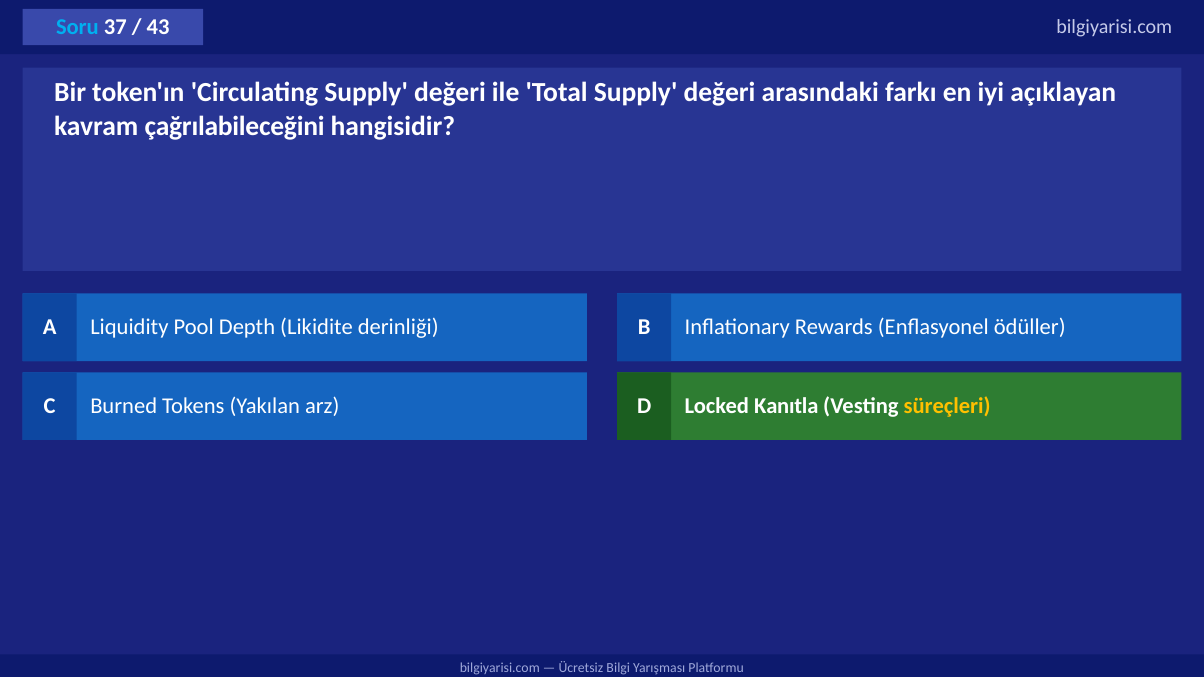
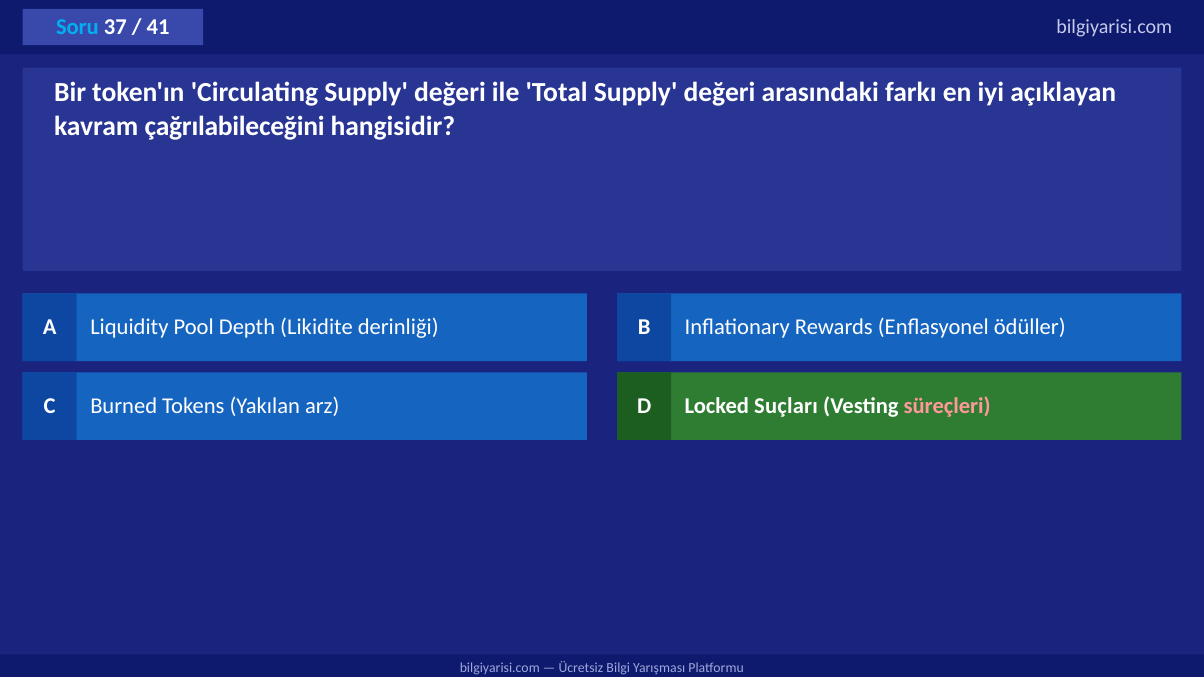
43: 43 -> 41
Kanıtla: Kanıtla -> Suçları
süreçleri colour: yellow -> pink
